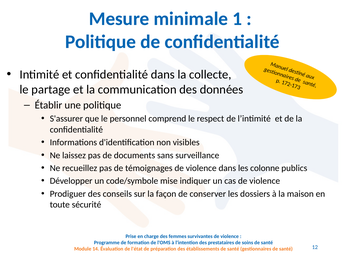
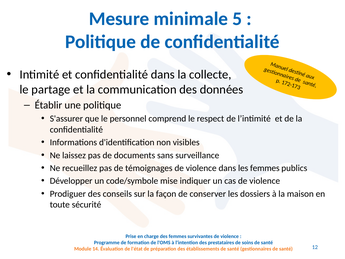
1: 1 -> 5
les colonne: colonne -> femmes
